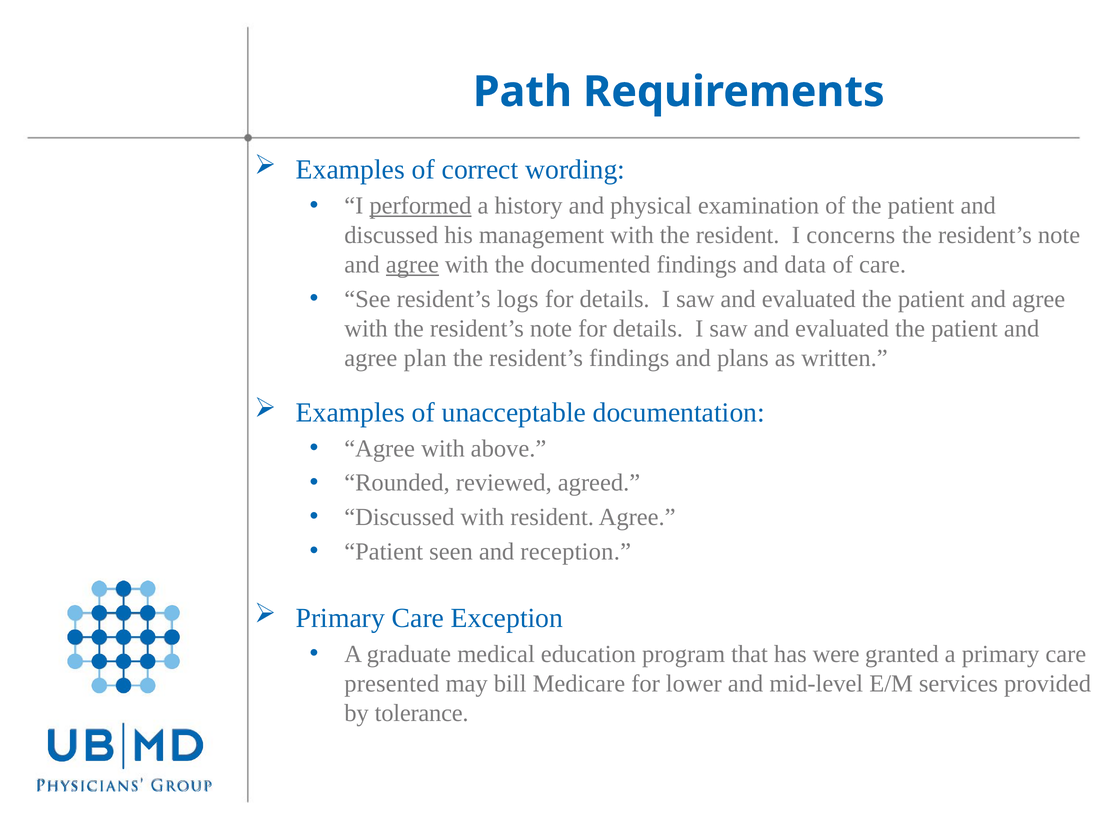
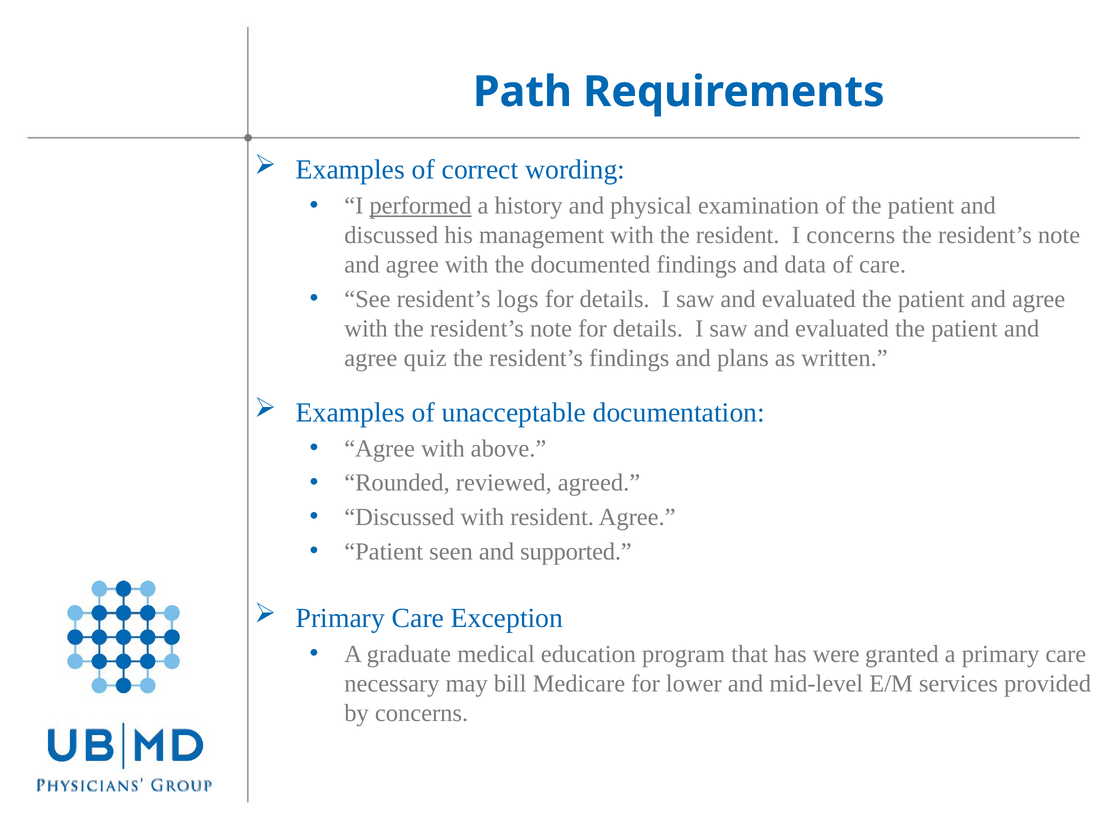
agree at (412, 265) underline: present -> none
plan: plan -> quiz
reception: reception -> supported
presented: presented -> necessary
by tolerance: tolerance -> concerns
